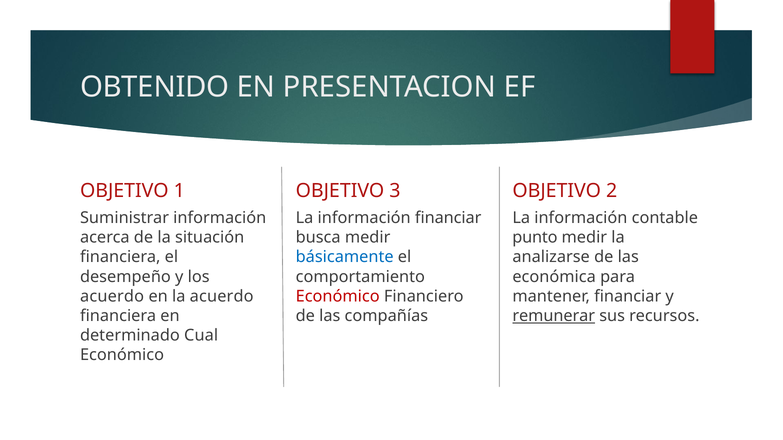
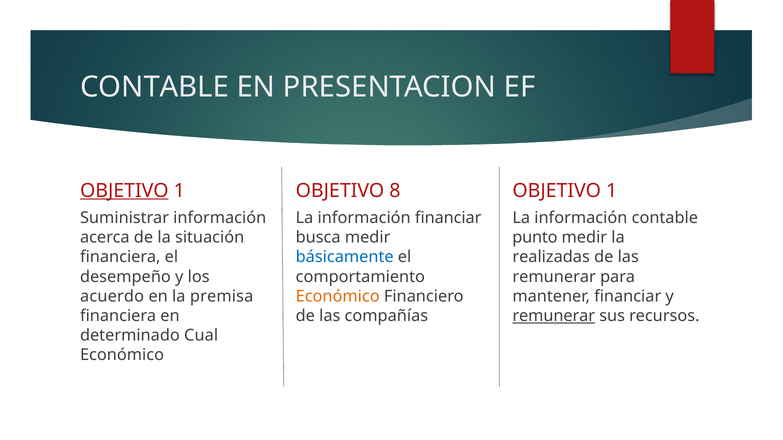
OBTENIDO at (155, 87): OBTENIDO -> CONTABLE
OBJETIVO at (124, 191) underline: none -> present
3: 3 -> 8
2 at (612, 191): 2 -> 1
analizarse: analizarse -> realizadas
económica at (554, 277): económica -> remunerar
la acuerdo: acuerdo -> premisa
Económico at (338, 297) colour: red -> orange
